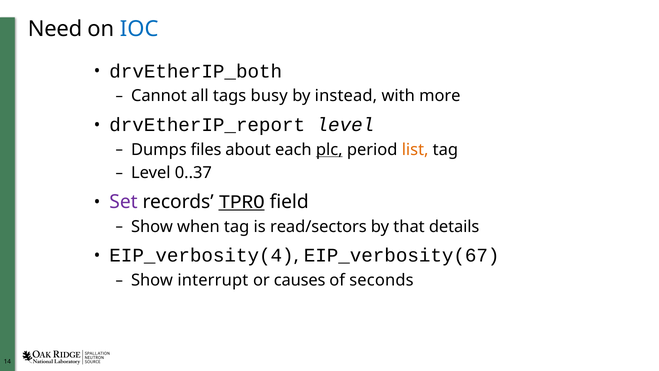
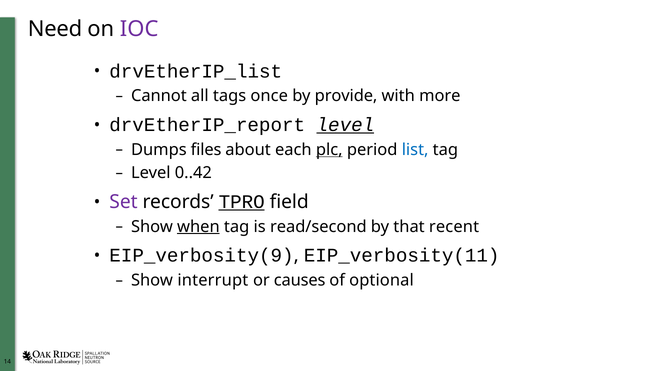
IOC colour: blue -> purple
drvEtherIP_both: drvEtherIP_both -> drvEtherIP_list
busy: busy -> once
instead: instead -> provide
level at (345, 125) underline: none -> present
list colour: orange -> blue
0..37: 0..37 -> 0..42
when underline: none -> present
read/sectors: read/sectors -> read/second
details: details -> recent
EIP_verbosity(4: EIP_verbosity(4 -> EIP_verbosity(9
EIP_verbosity(67: EIP_verbosity(67 -> EIP_verbosity(11
seconds: seconds -> optional
